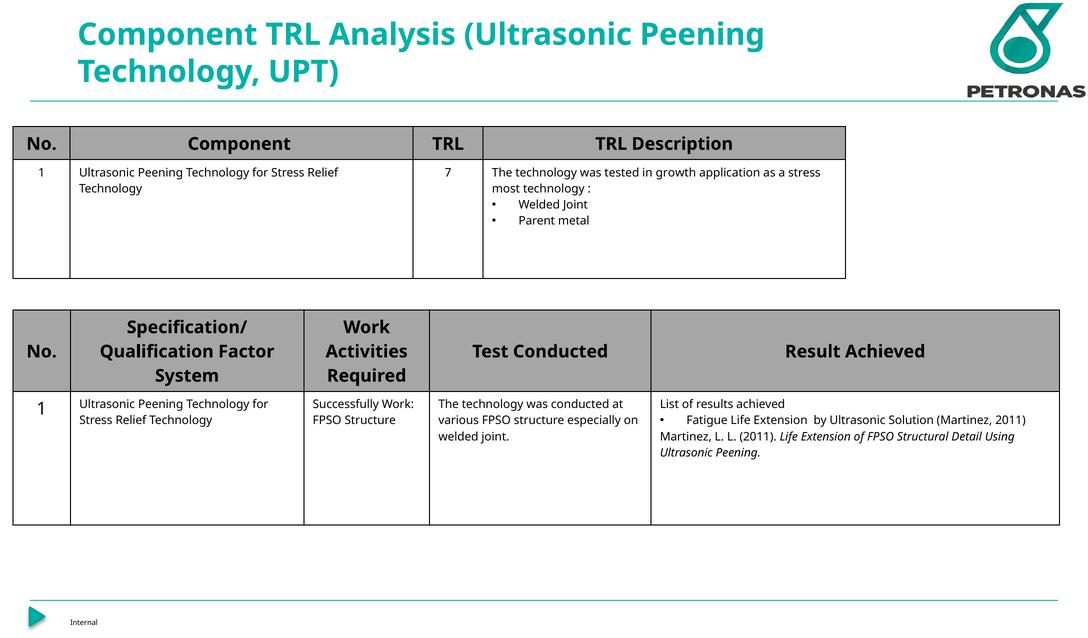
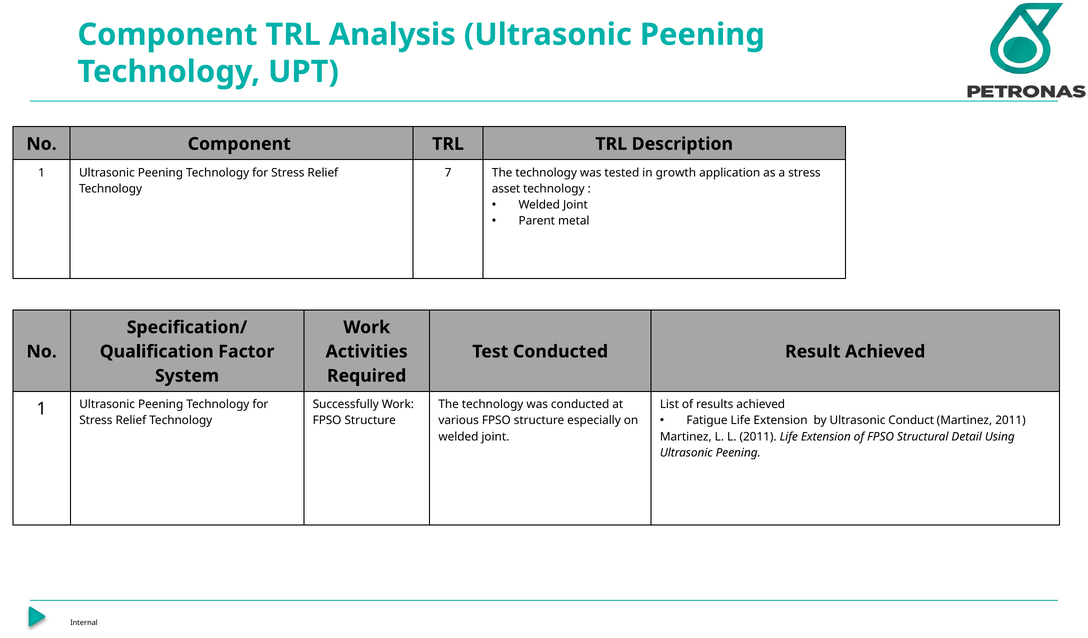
most: most -> asset
Solution: Solution -> Conduct
